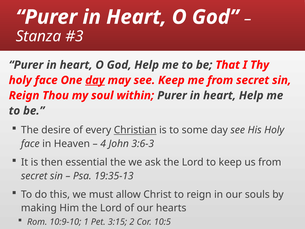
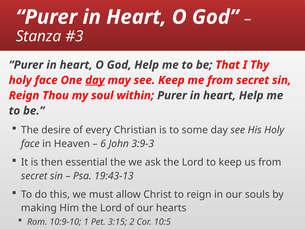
Christian underline: present -> none
4: 4 -> 6
3:6-3: 3:6-3 -> 3:9-3
19:35-13: 19:35-13 -> 19:43-13
